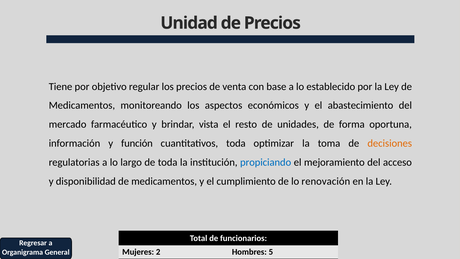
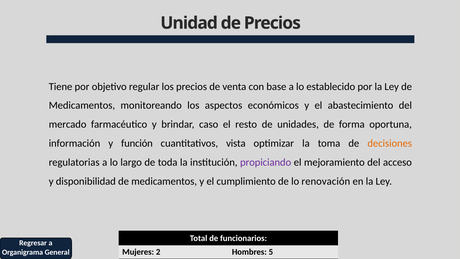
vista: vista -> caso
cuantitativos toda: toda -> vista
propiciando colour: blue -> purple
